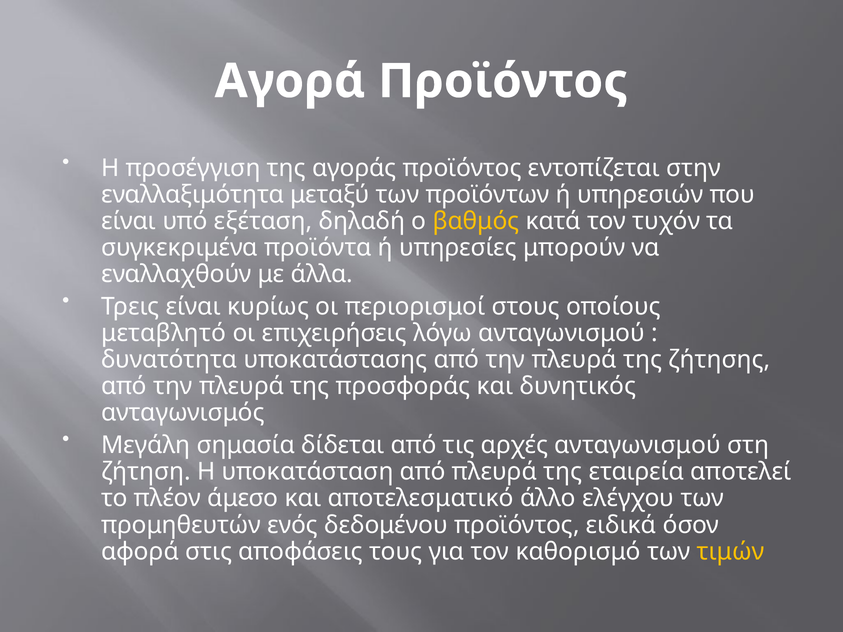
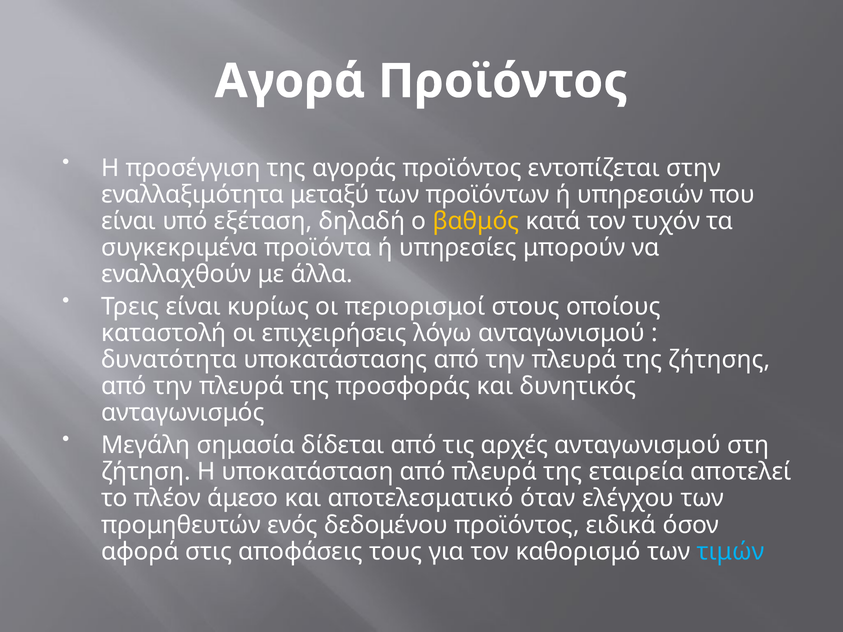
μεταβλητό: μεταβλητό -> καταστολή
άλλο: άλλο -> όταν
τιμών colour: yellow -> light blue
